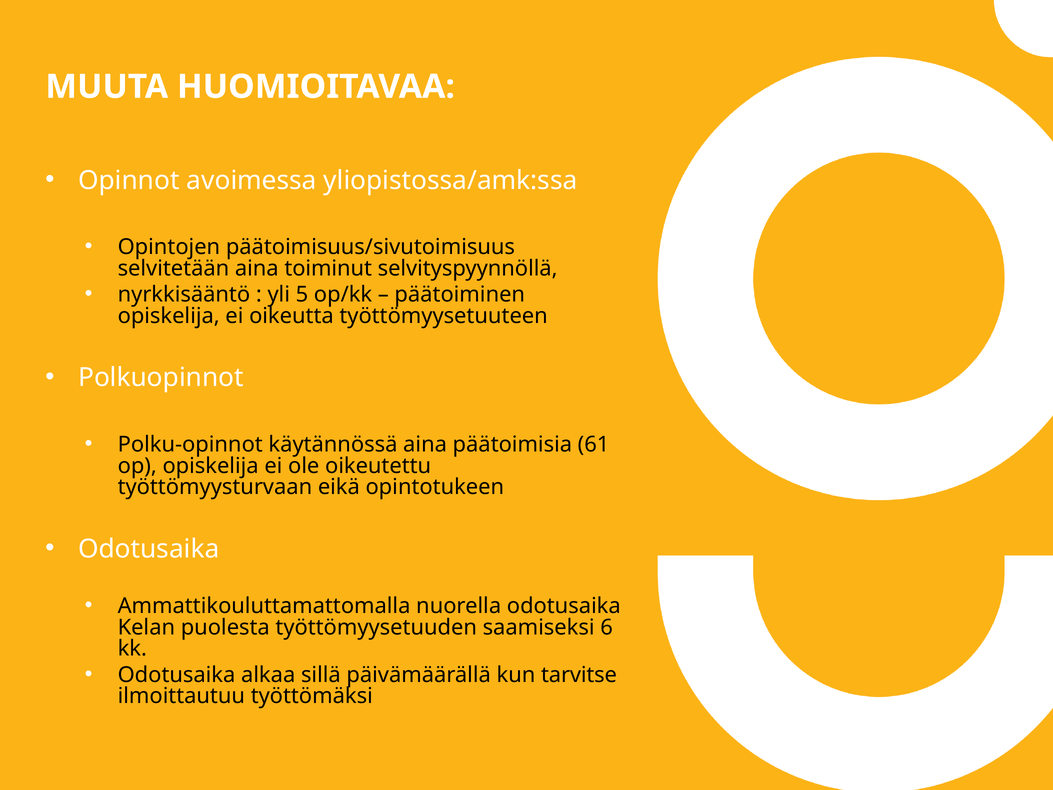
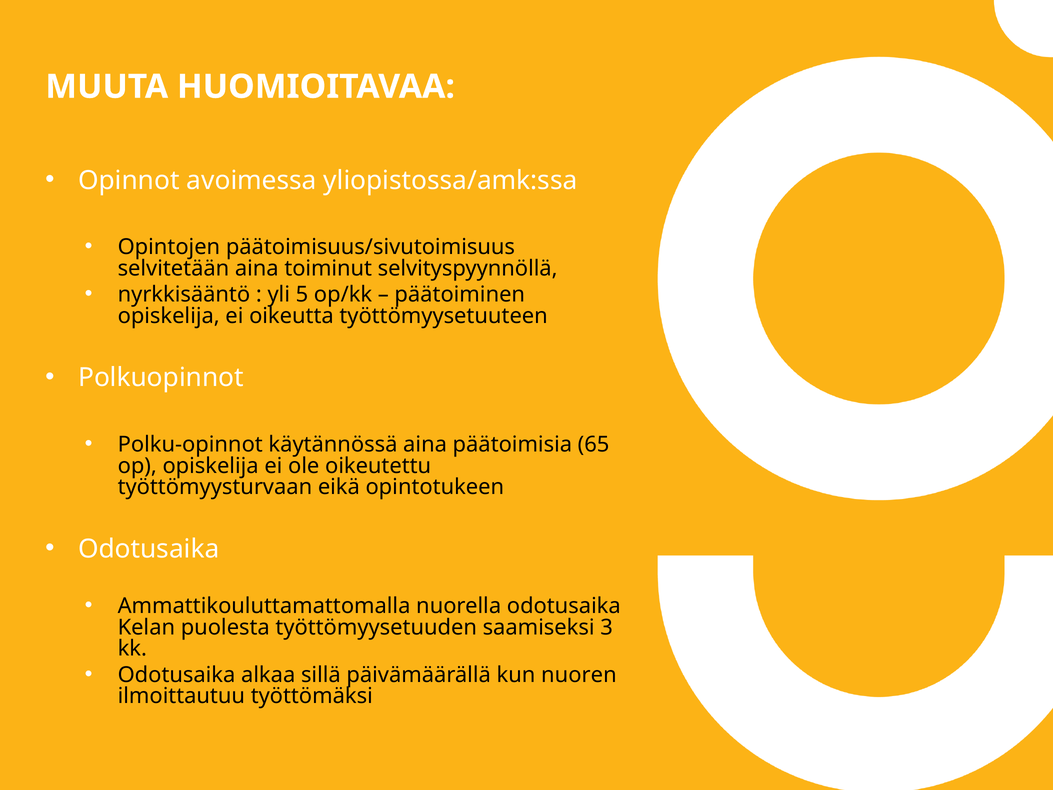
61: 61 -> 65
6: 6 -> 3
tarvitse: tarvitse -> nuoren
